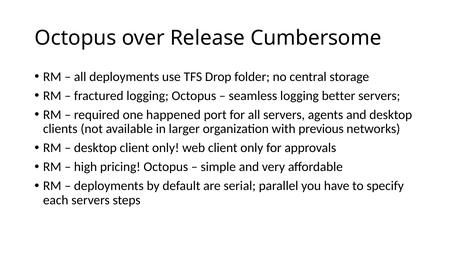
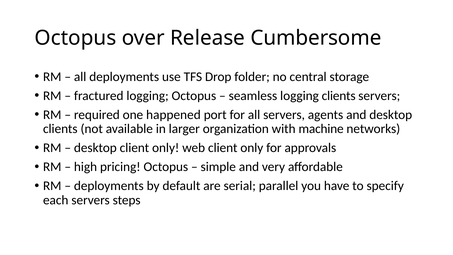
logging better: better -> clients
previous: previous -> machine
